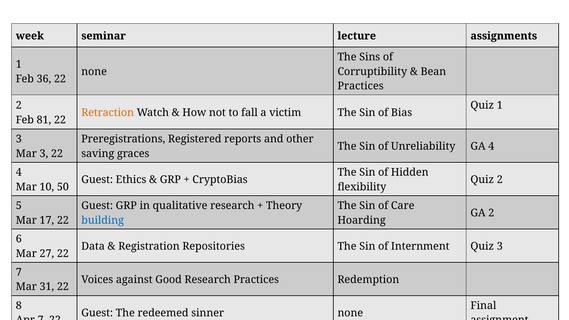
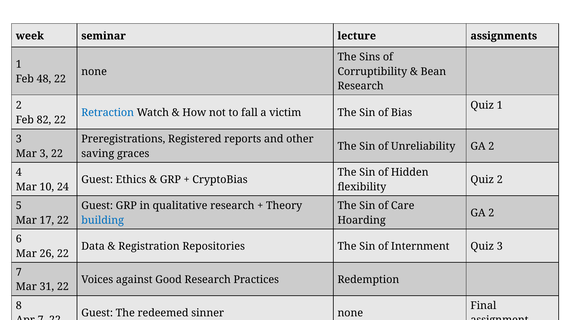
36: 36 -> 48
Practices at (361, 86): Practices -> Research
Retraction colour: orange -> blue
81: 81 -> 82
Unreliability GA 4: 4 -> 2
50: 50 -> 24
27: 27 -> 26
